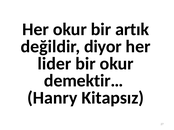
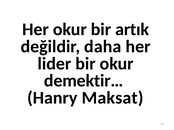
diyor: diyor -> daha
Kitapsız: Kitapsız -> Maksat
